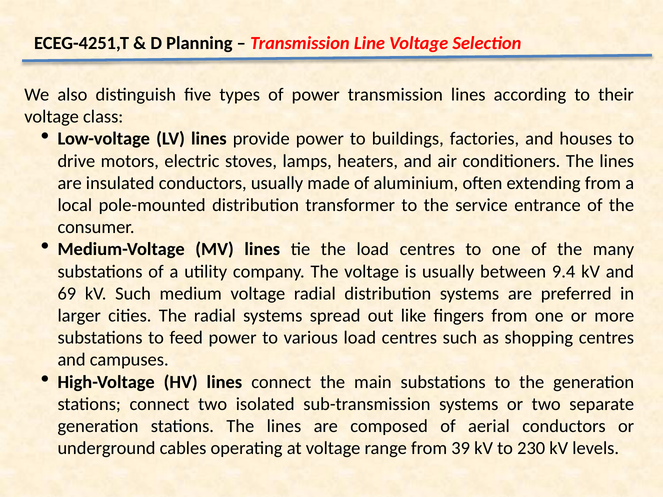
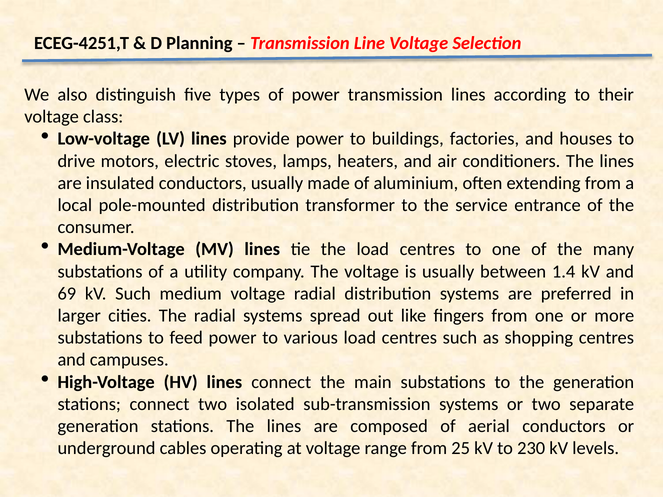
9.4: 9.4 -> 1.4
39: 39 -> 25
